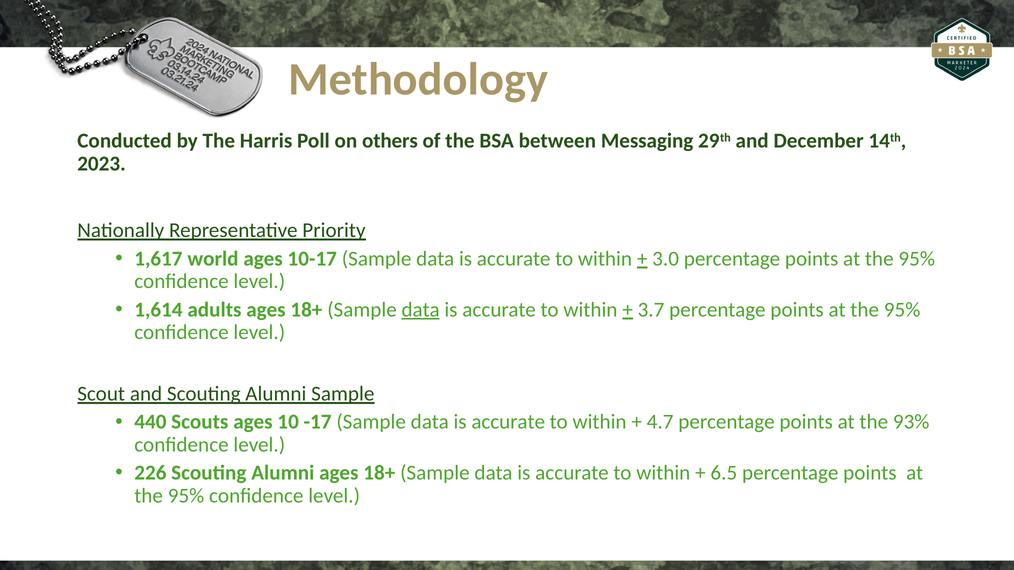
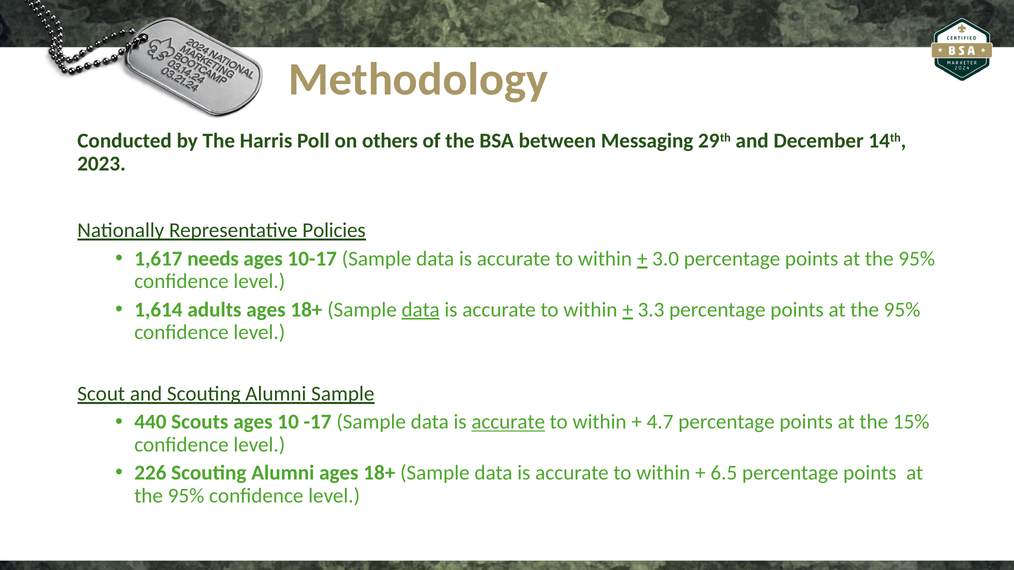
Priority: Priority -> Policies
world: world -> needs
3.7: 3.7 -> 3.3
accurate at (508, 422) underline: none -> present
93%: 93% -> 15%
